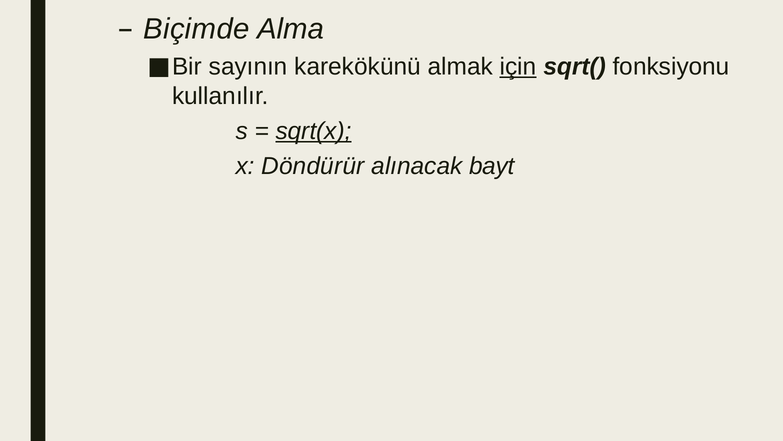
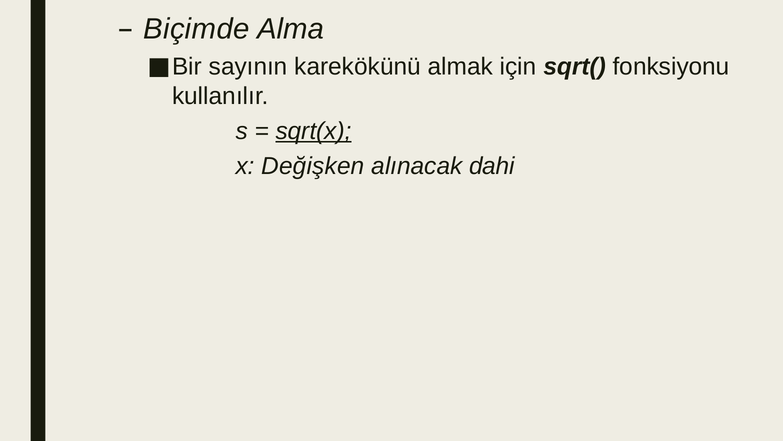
için underline: present -> none
Döndürür: Döndürür -> Değişken
bayt: bayt -> dahi
